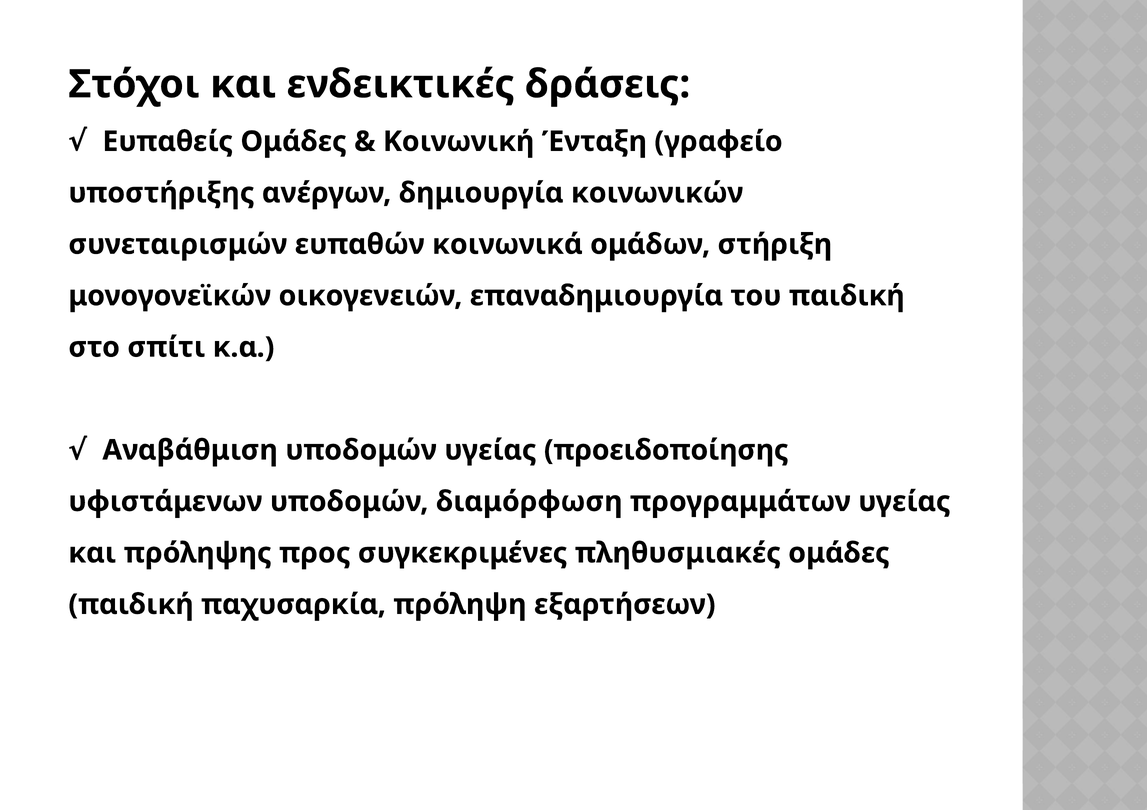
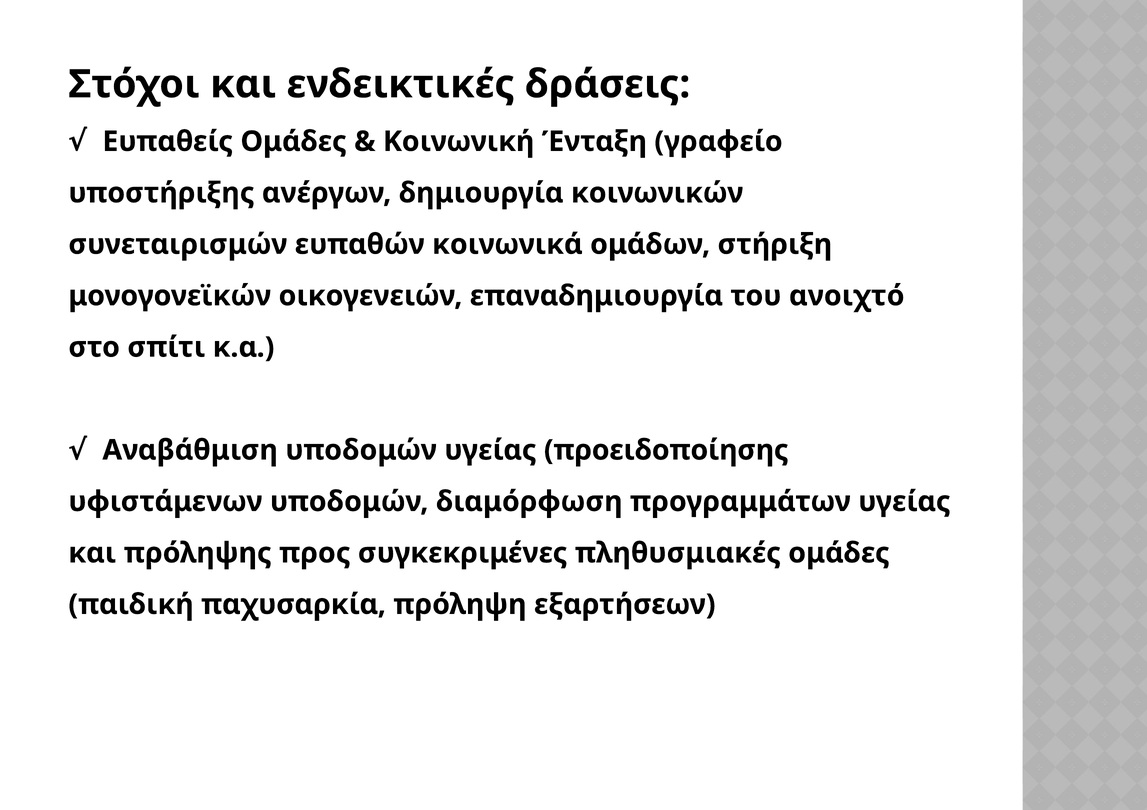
του παιδική: παιδική -> ανοιχτό
